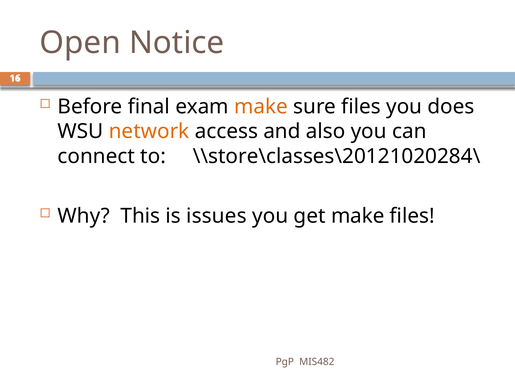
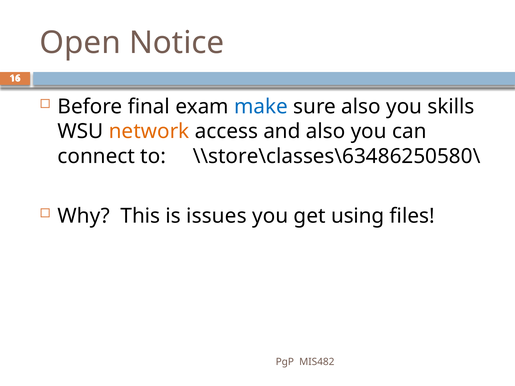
make at (261, 107) colour: orange -> blue
sure files: files -> also
does: does -> skills
\\store\classes\20121020284\: \\store\classes\20121020284\ -> \\store\classes\63486250580\
get make: make -> using
